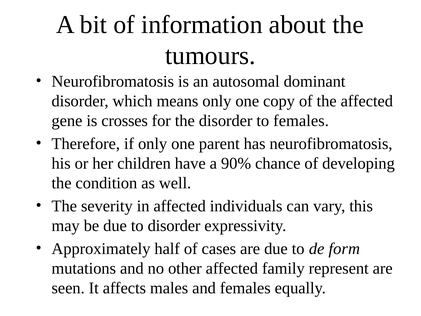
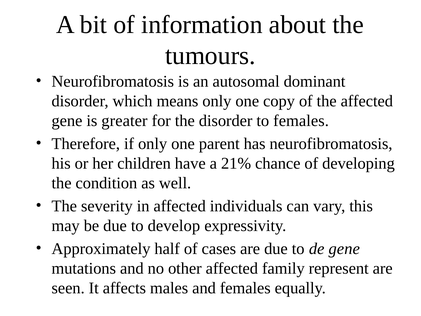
crosses: crosses -> greater
90%: 90% -> 21%
to disorder: disorder -> develop
de form: form -> gene
